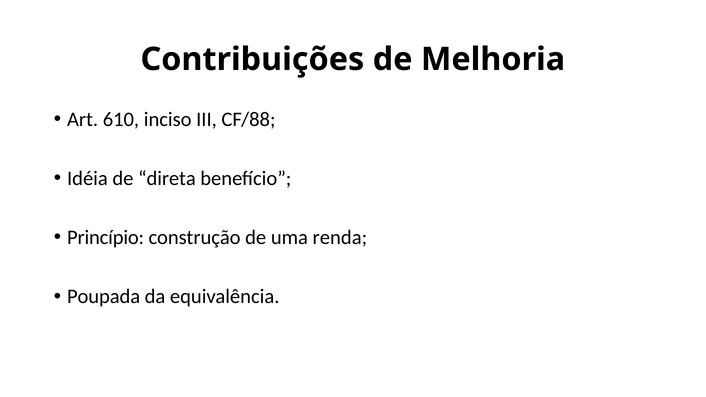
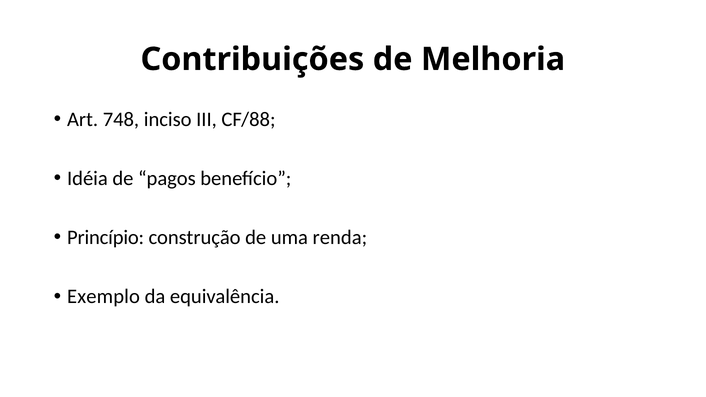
610: 610 -> 748
direta: direta -> pagos
Poupada: Poupada -> Exemplo
